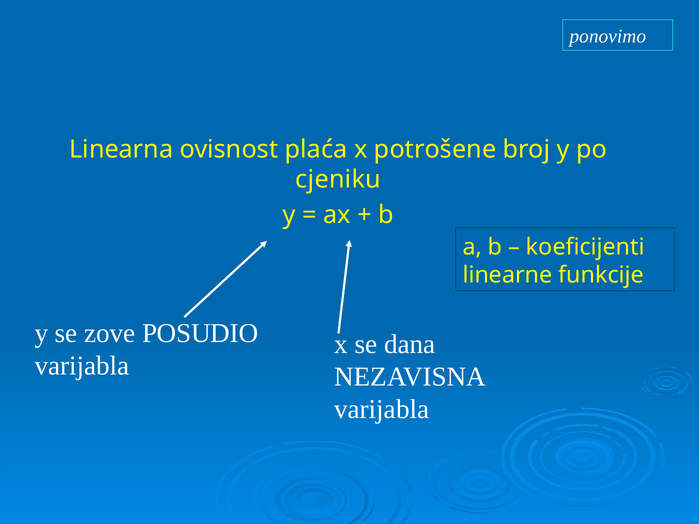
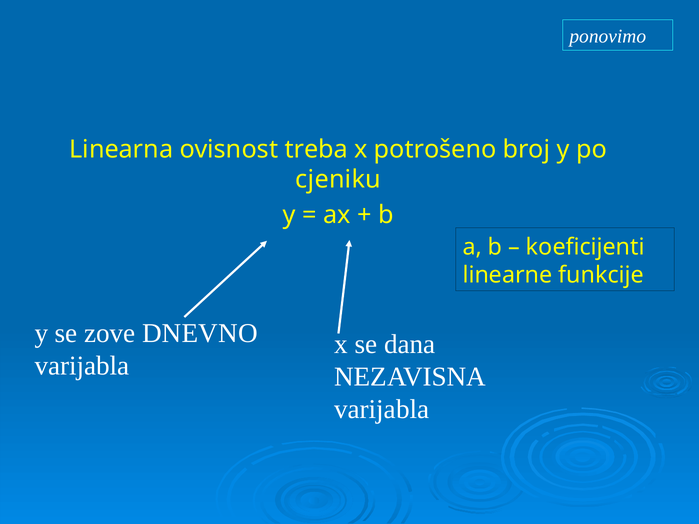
plaća: plaća -> treba
potrošene: potrošene -> potrošeno
POSUDIO: POSUDIO -> DNEVNO
